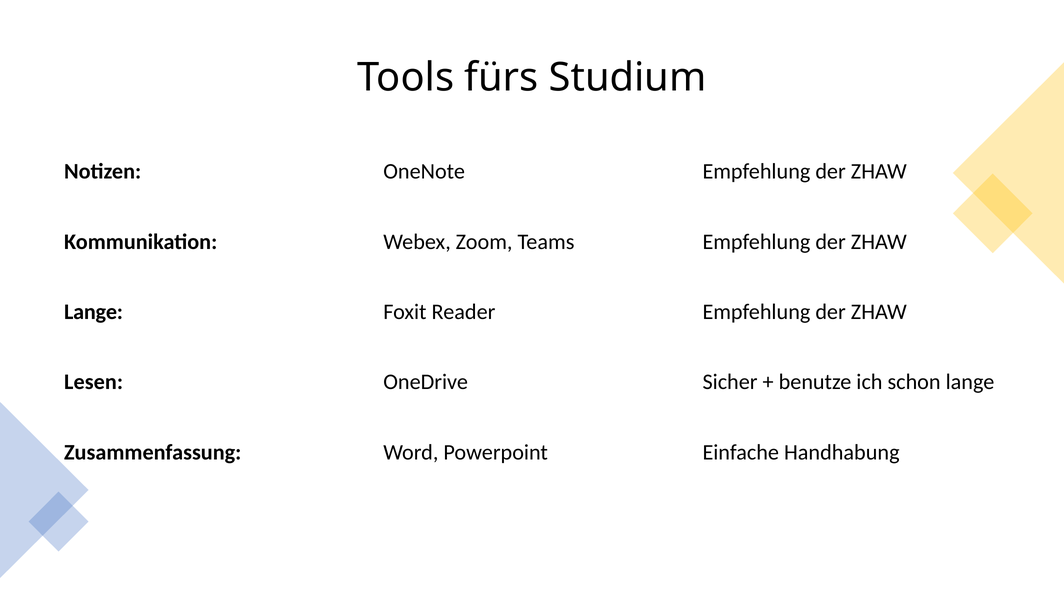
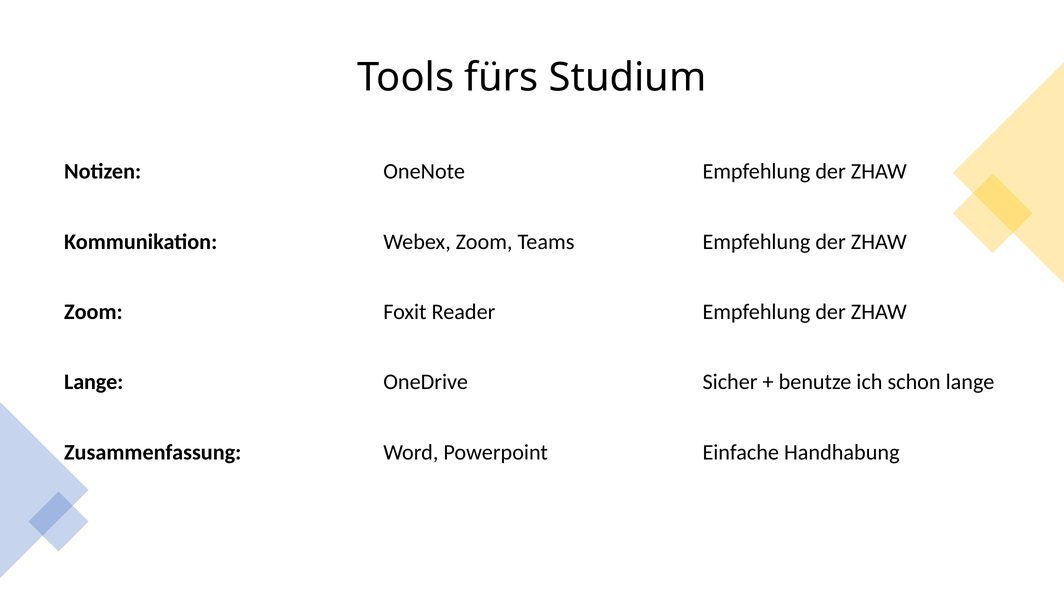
Lange at (93, 312): Lange -> Zoom
Lesen at (94, 382): Lesen -> Lange
